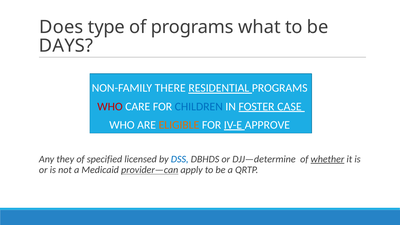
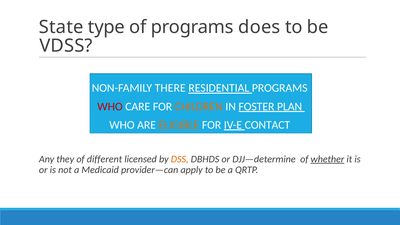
Does: Does -> State
what: what -> does
DAYS: DAYS -> VDSS
CHILDREN colour: blue -> orange
CASE: CASE -> PLAN
APPROVE: APPROVE -> CONTACT
specified: specified -> different
DSS colour: blue -> orange
provider—can underline: present -> none
